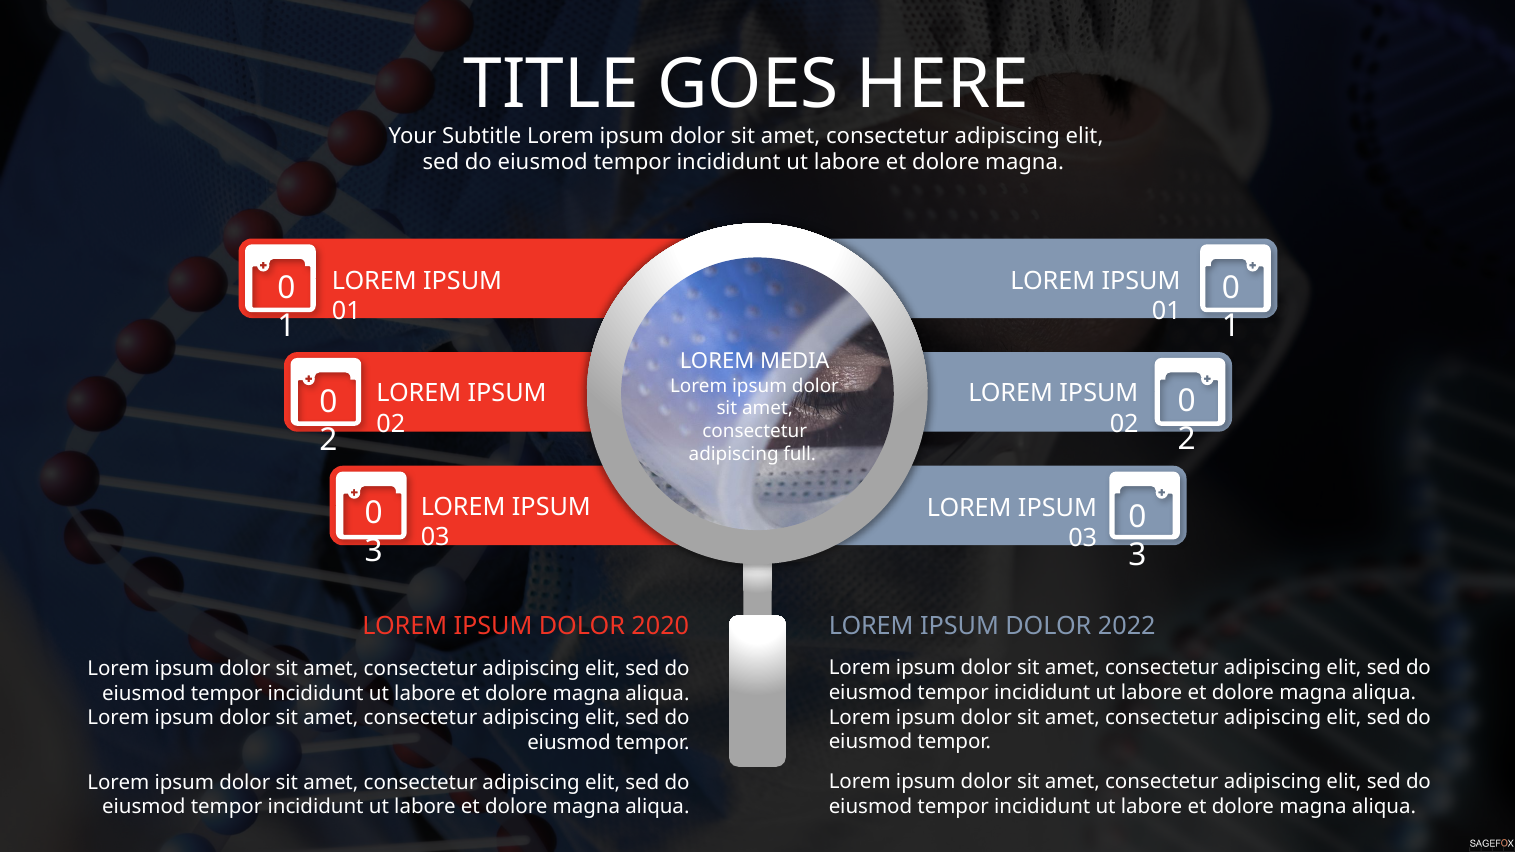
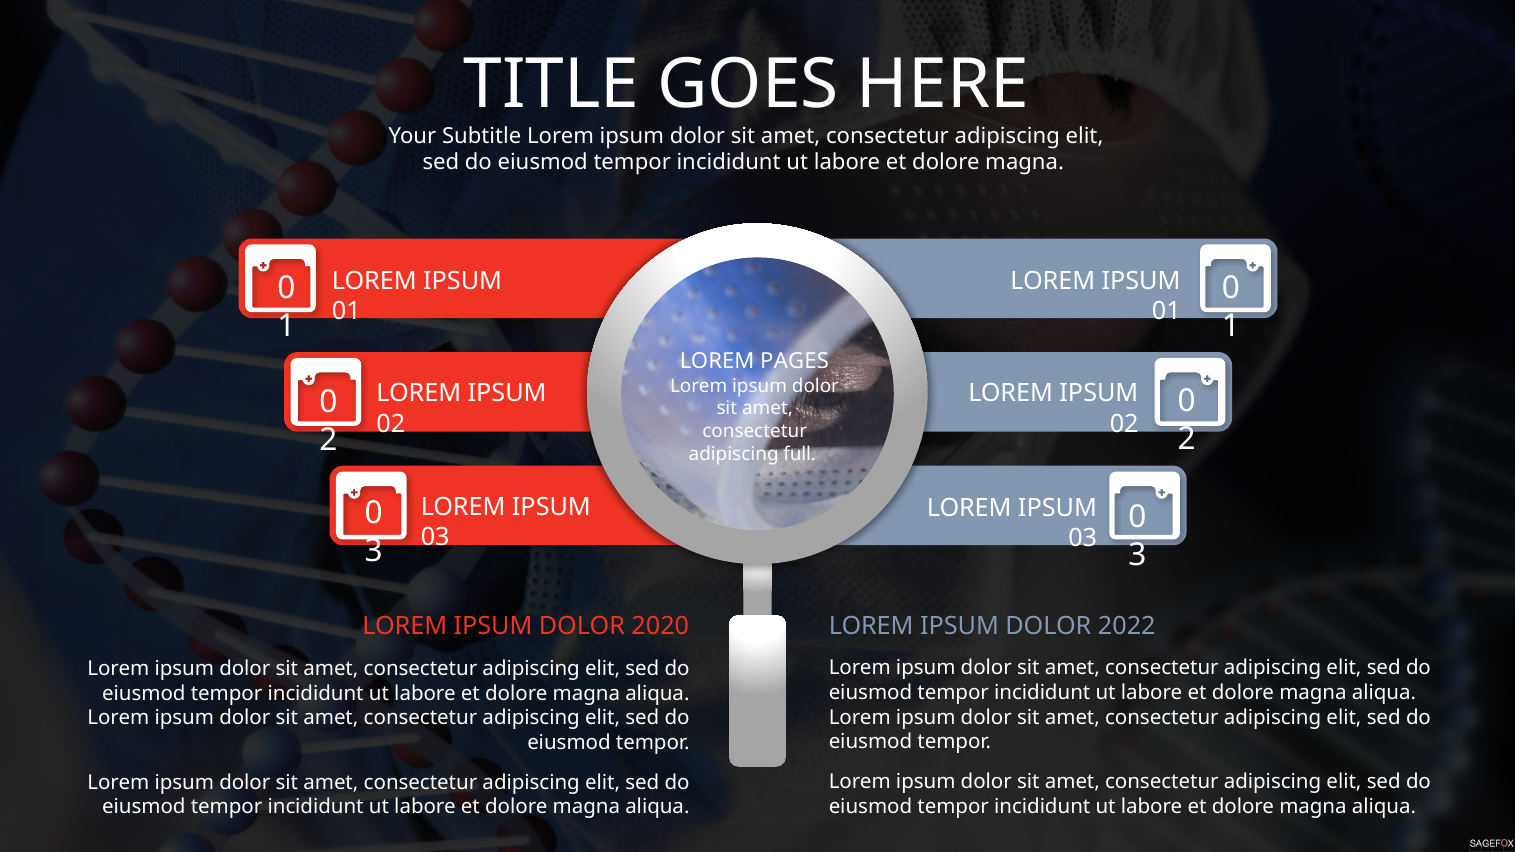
MEDIA: MEDIA -> PAGES
